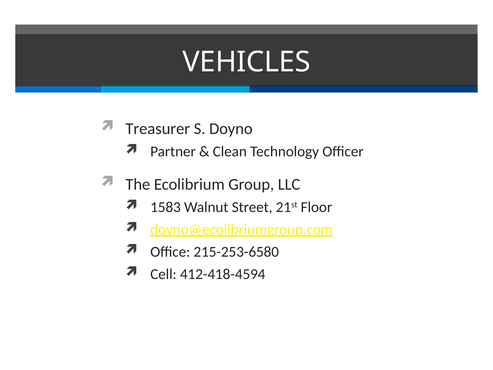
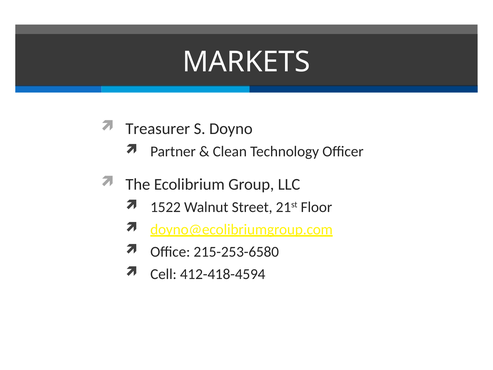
VEHICLES: VEHICLES -> MARKETS
1583: 1583 -> 1522
